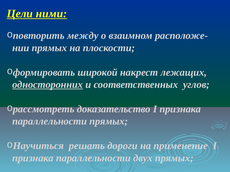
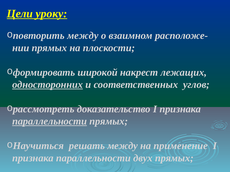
ними: ними -> уроку
параллельности at (50, 122) underline: none -> present
решать дороги: дороги -> между
